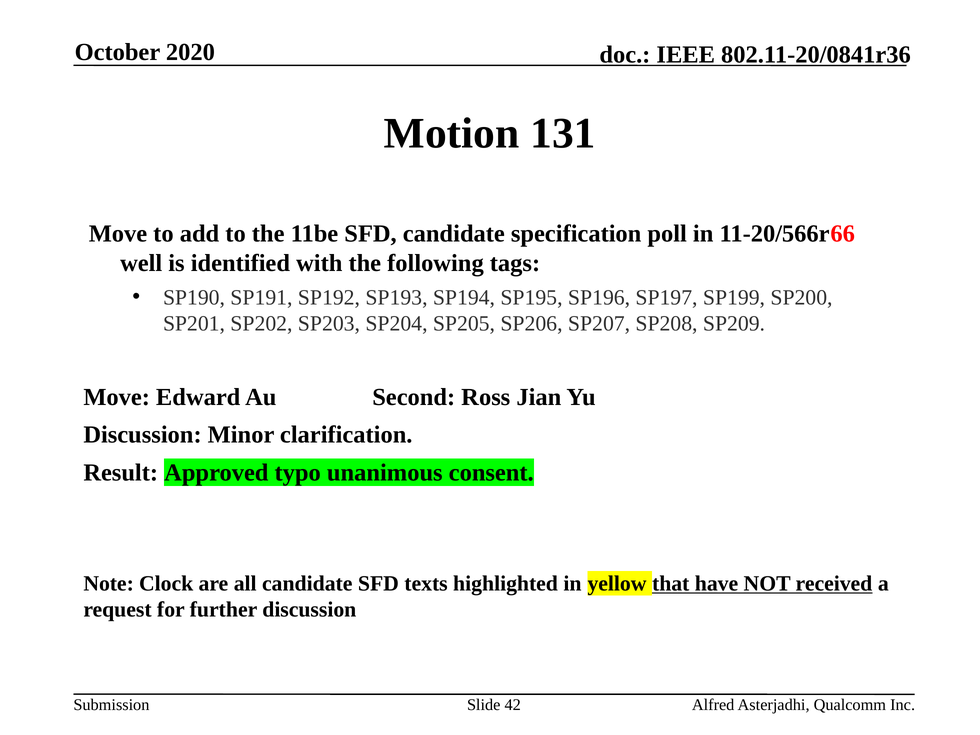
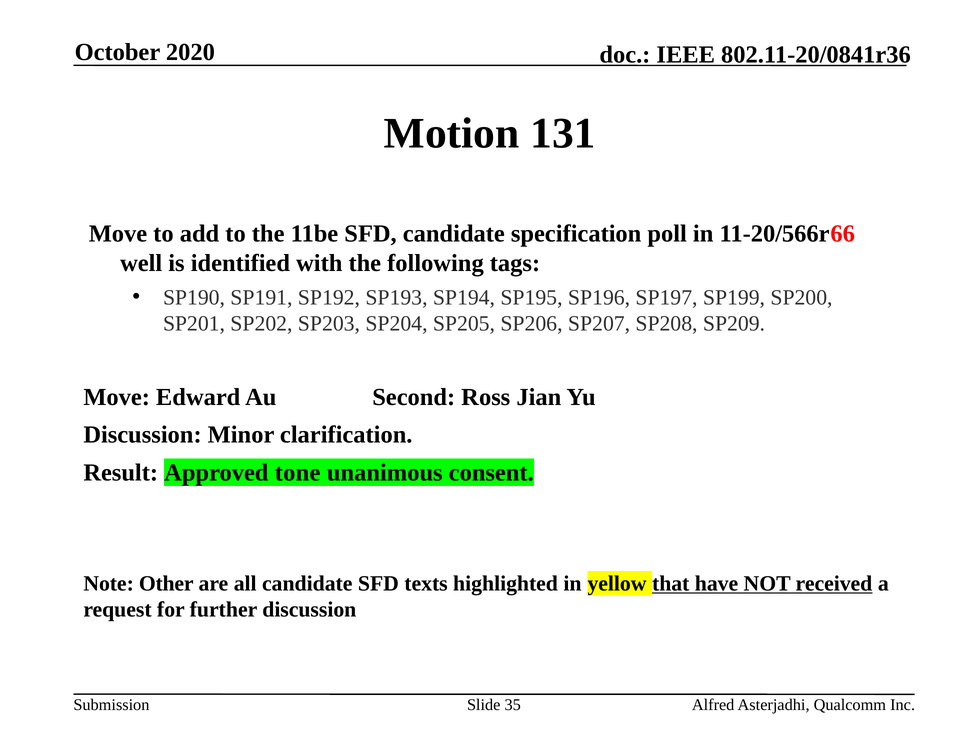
typo: typo -> tone
Clock: Clock -> Other
42: 42 -> 35
